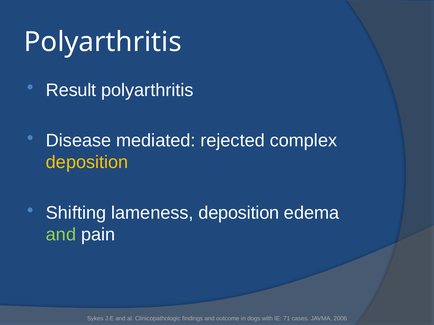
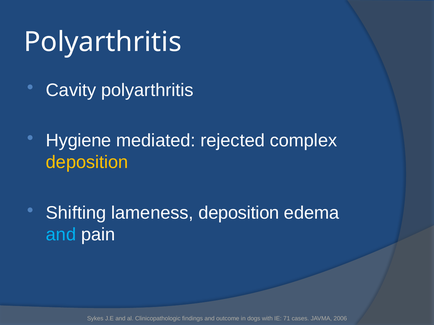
Result: Result -> Cavity
Disease: Disease -> Hygiene
and at (61, 235) colour: light green -> light blue
